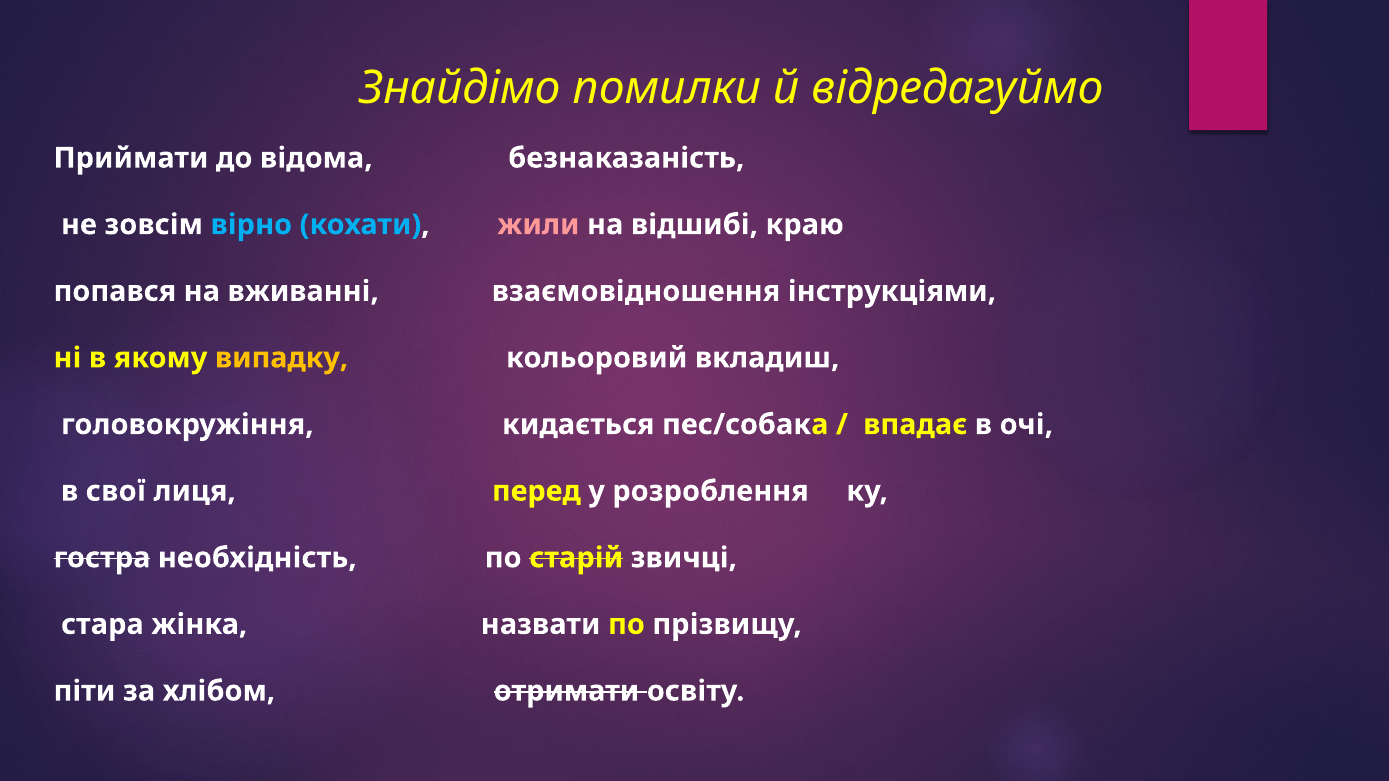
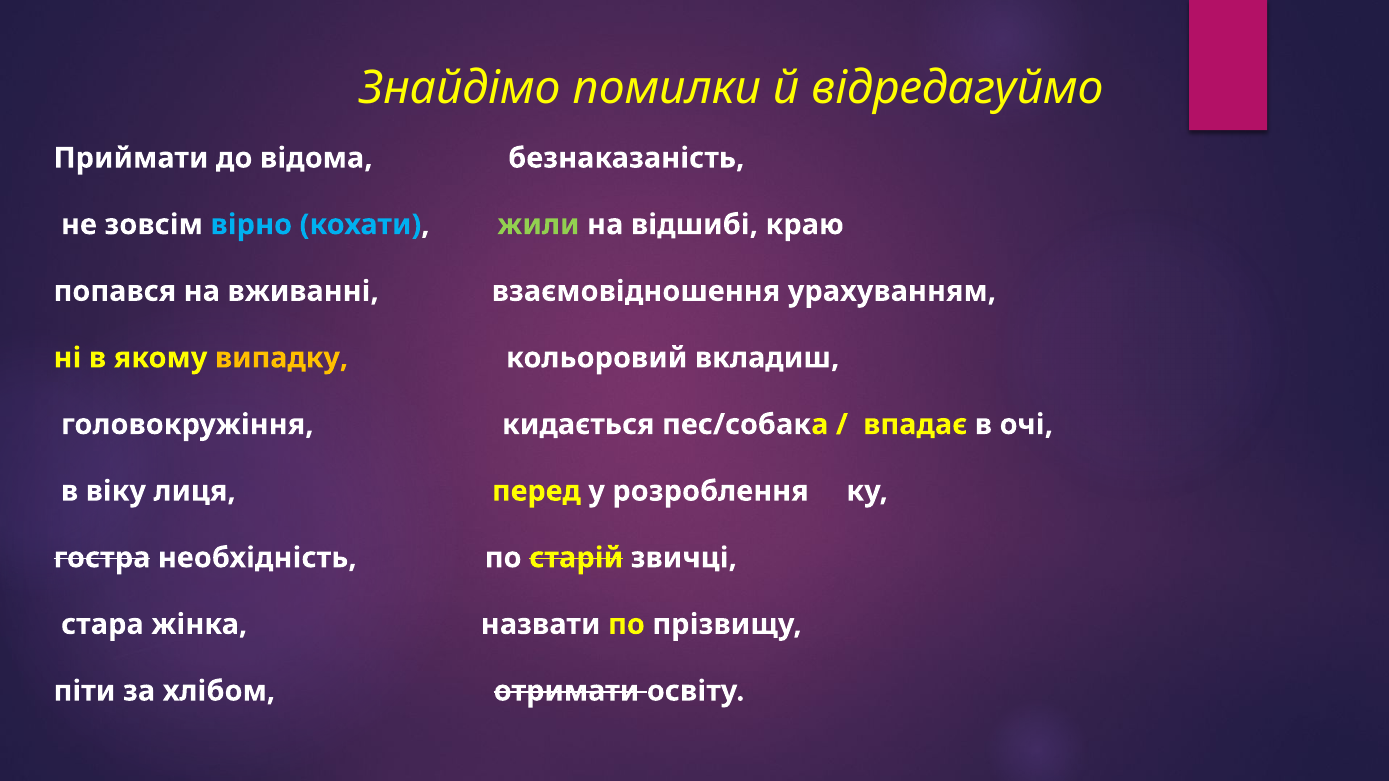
жили colour: pink -> light green
інструкціями: інструкціями -> урахуванням
свої: свої -> віку
